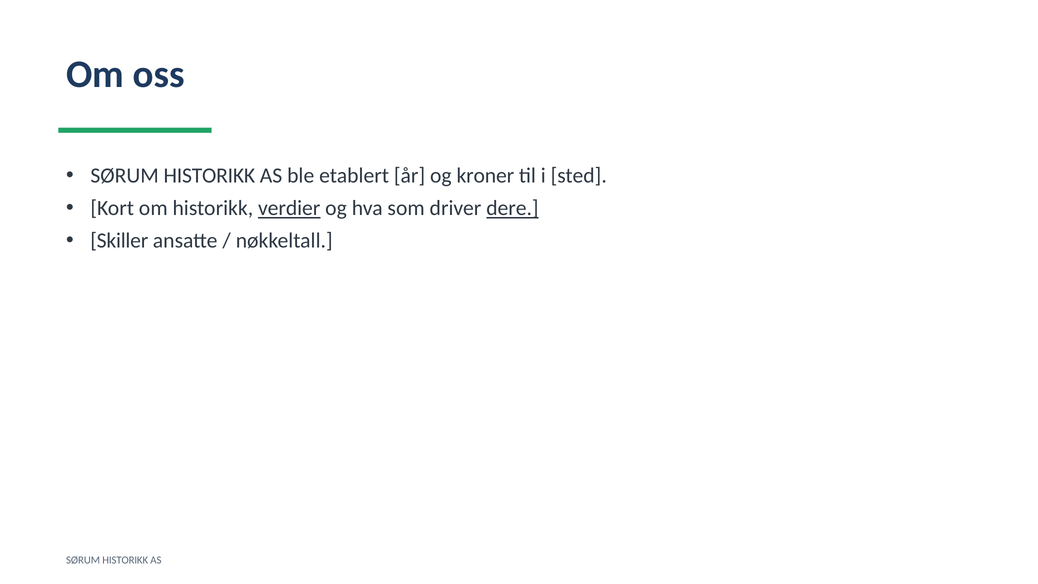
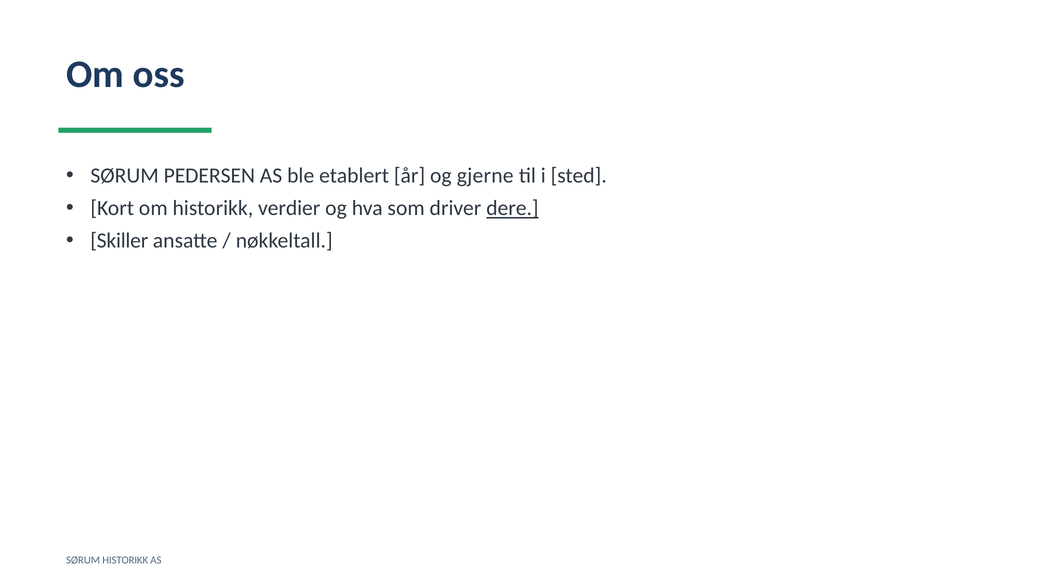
HISTORIKK at (209, 176): HISTORIKK -> PEDERSEN
kroner: kroner -> gjerne
verdier underline: present -> none
